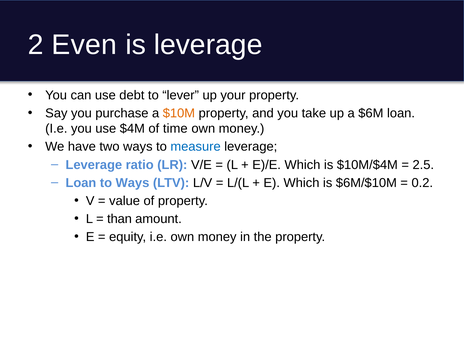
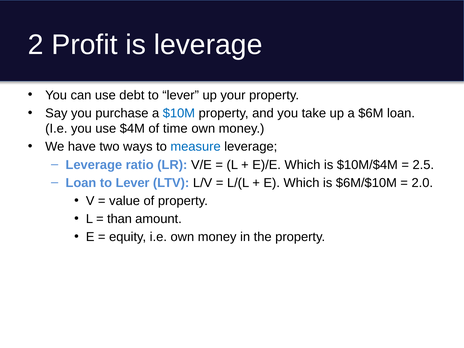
Even: Even -> Profit
$10M colour: orange -> blue
Loan to Ways: Ways -> Lever
0.2: 0.2 -> 2.0
